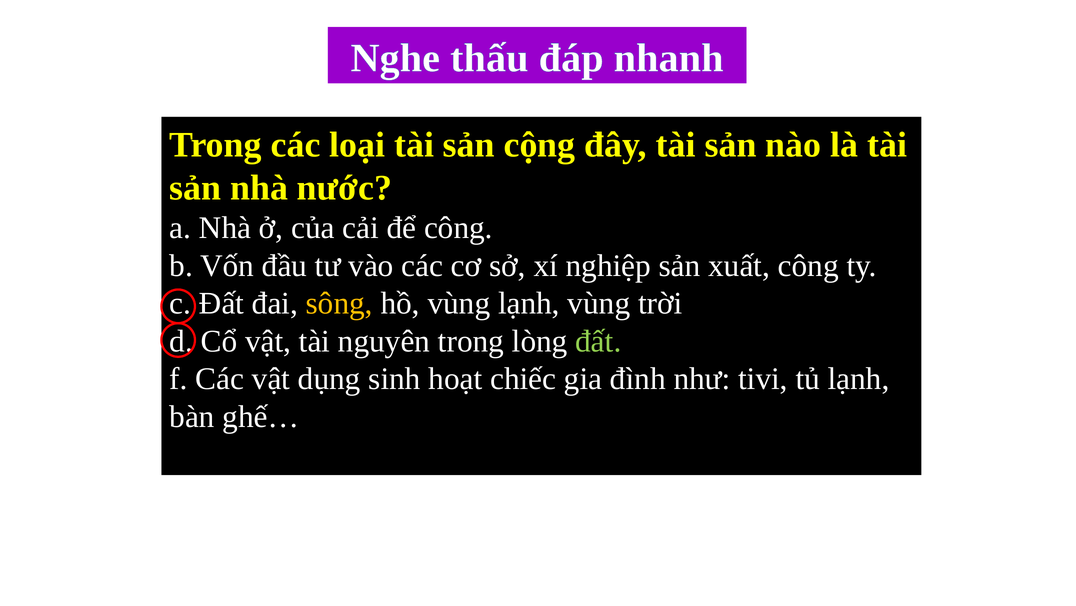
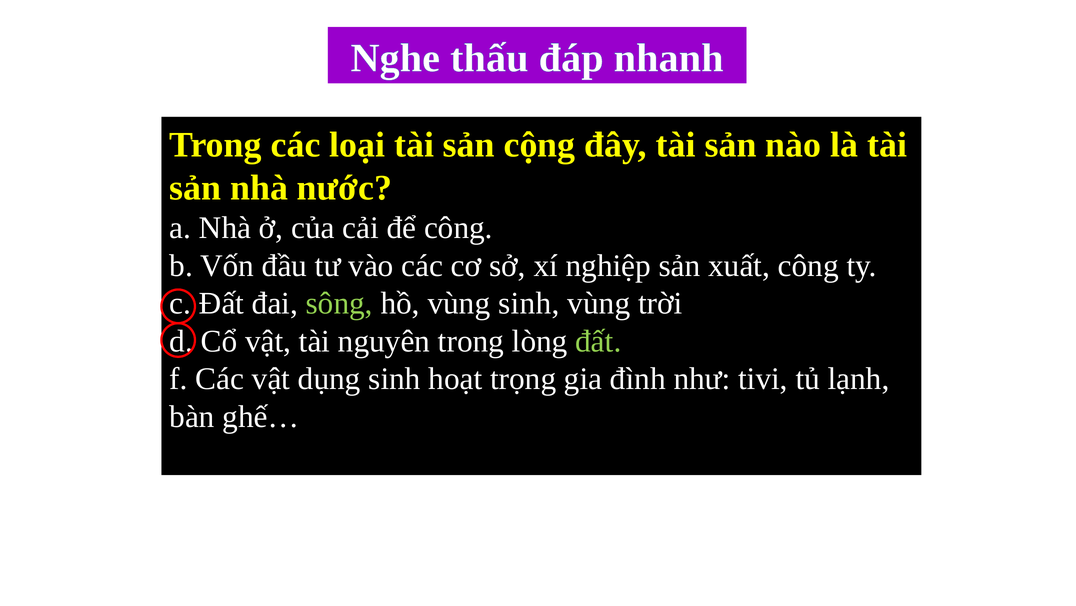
sông colour: yellow -> light green
vùng lạnh: lạnh -> sinh
chiếc: chiếc -> trọng
